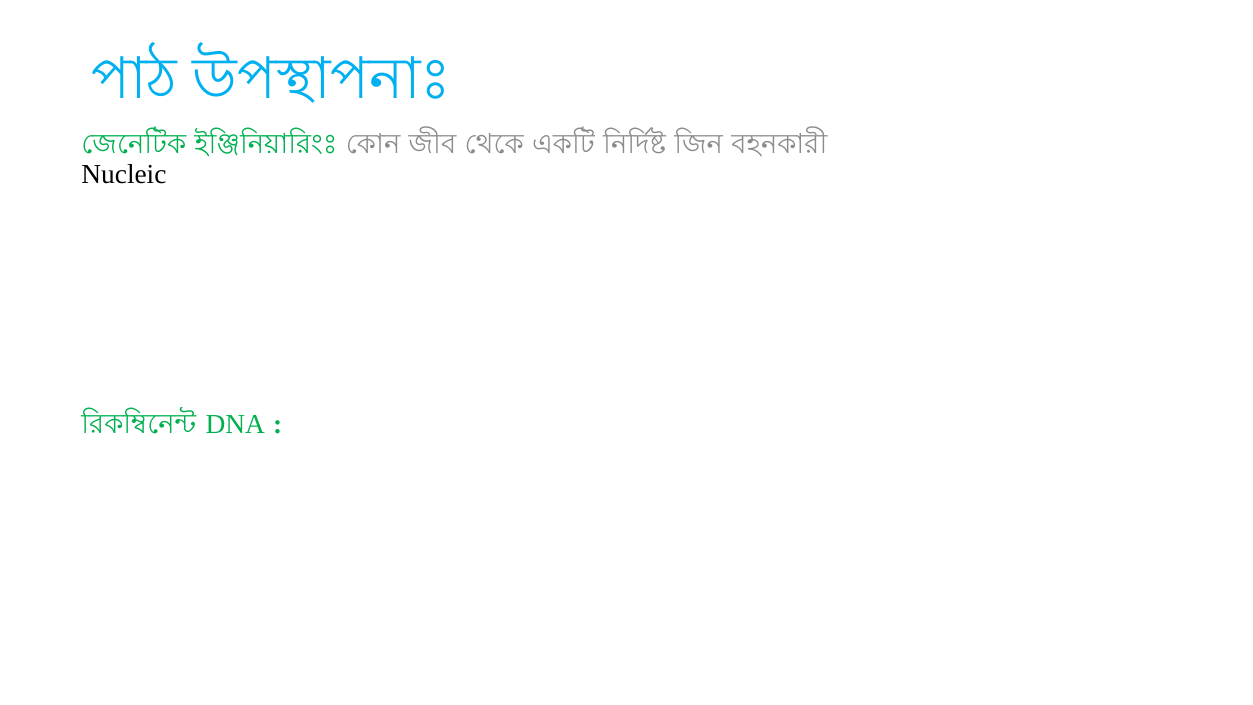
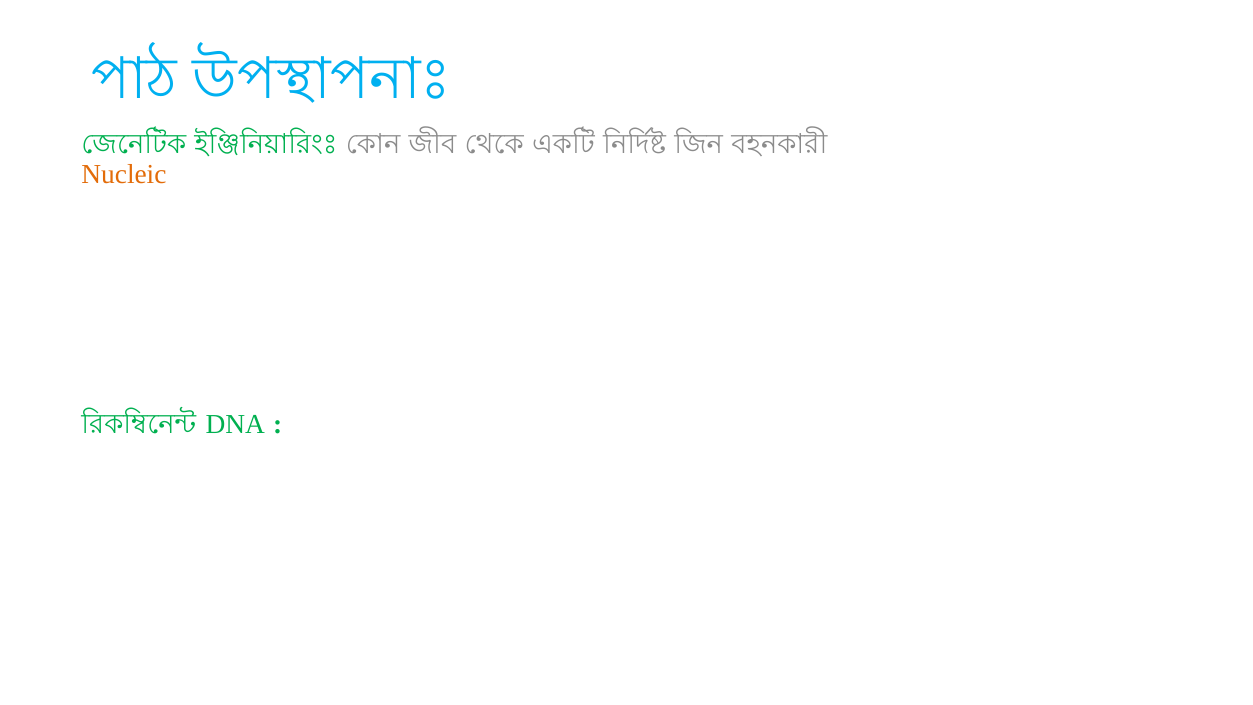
Nucleic colour: black -> orange
